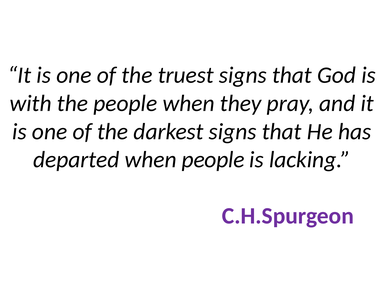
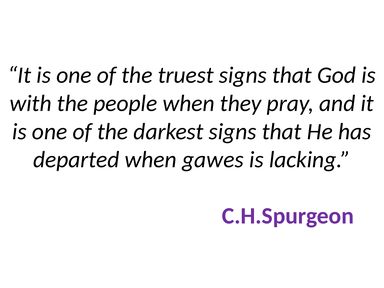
when people: people -> gawes
